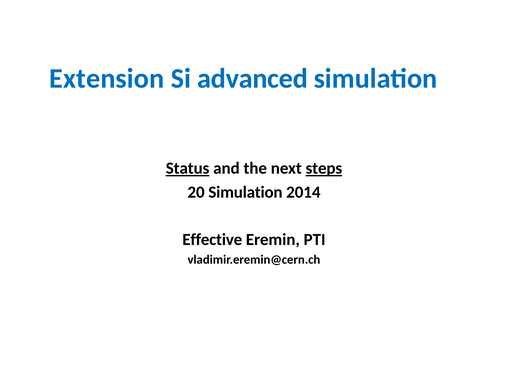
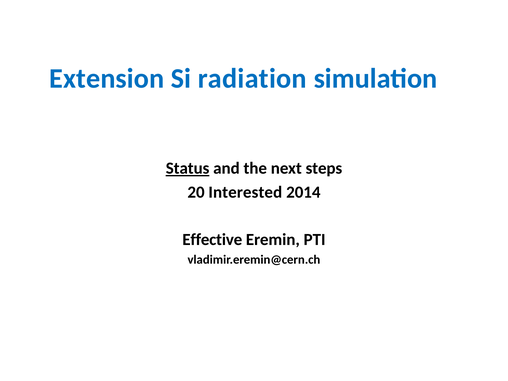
advanced: advanced -> radiation
steps underline: present -> none
20 Simulation: Simulation -> Interested
